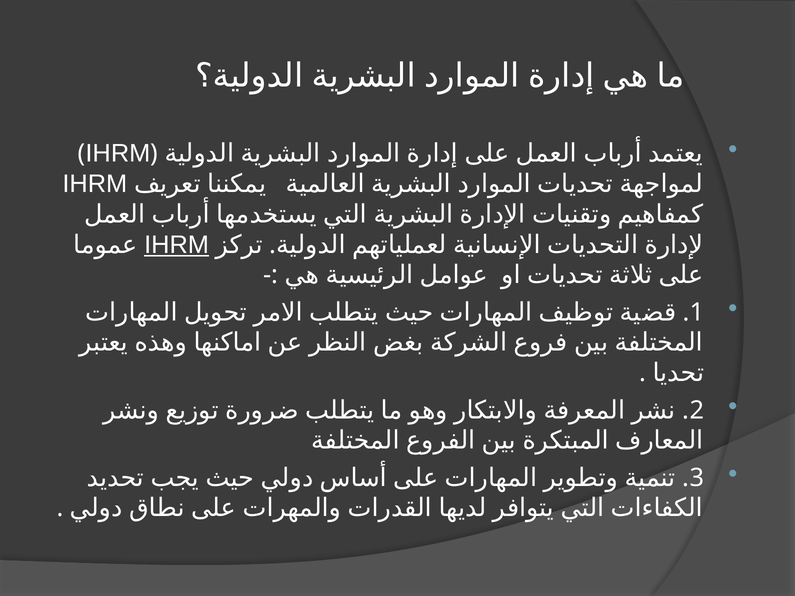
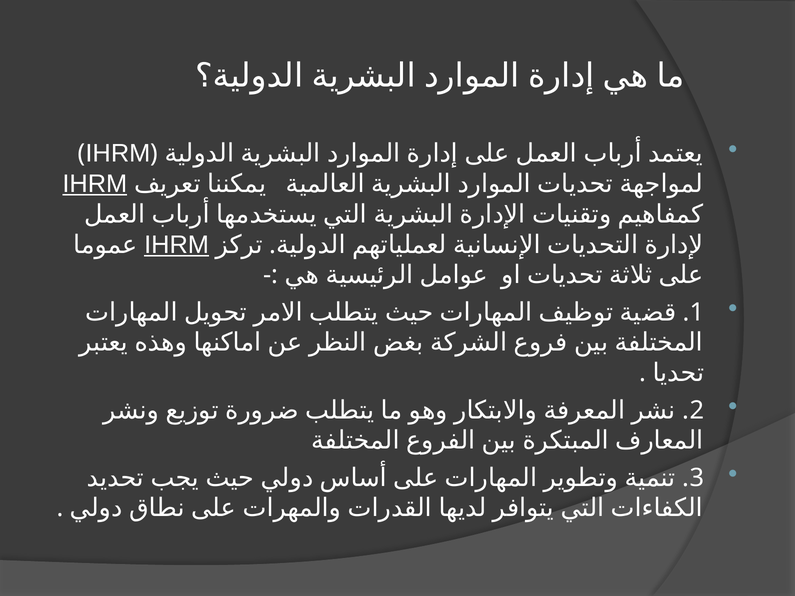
IHRM at (95, 184) underline: none -> present
